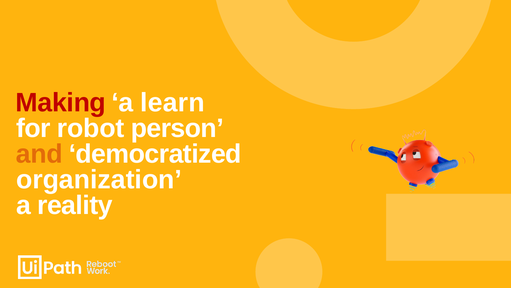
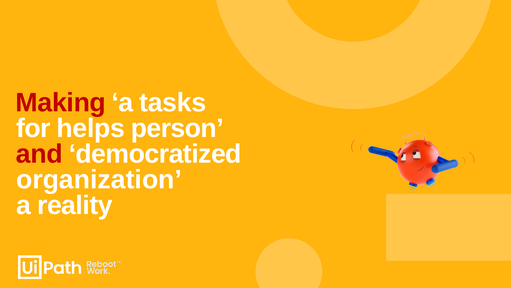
learn: learn -> tasks
robot: robot -> helps
and colour: orange -> red
